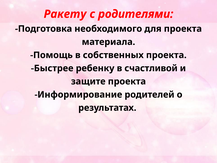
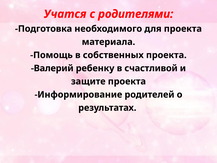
Ракету: Ракету -> Учатся
Быстрее: Быстрее -> Валерий
